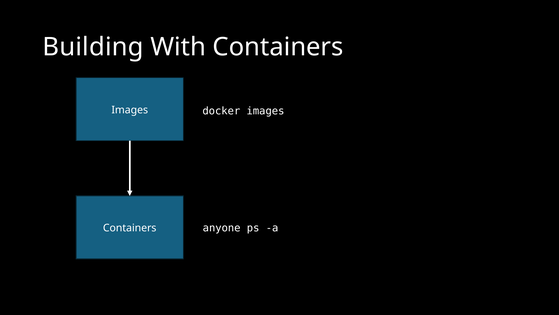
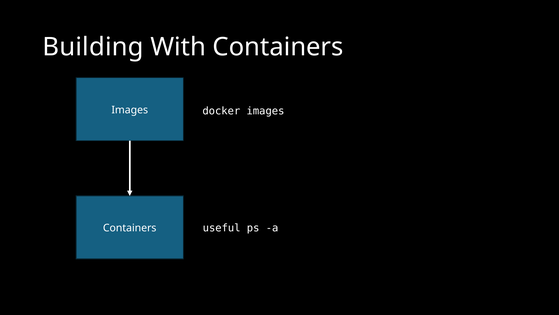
anyone: anyone -> useful
